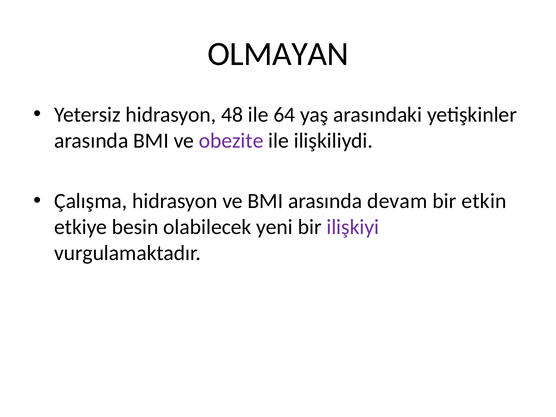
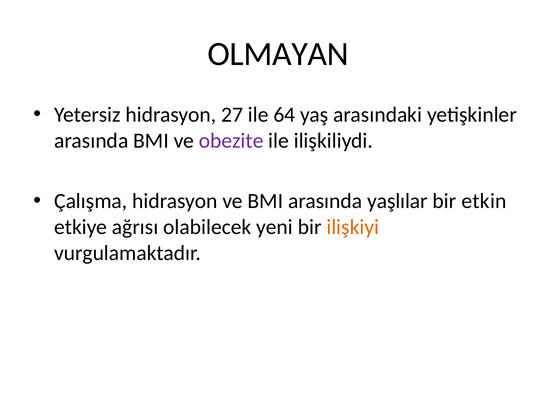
48: 48 -> 27
devam: devam -> yaşlılar
besin: besin -> ağrısı
ilişkiyi colour: purple -> orange
